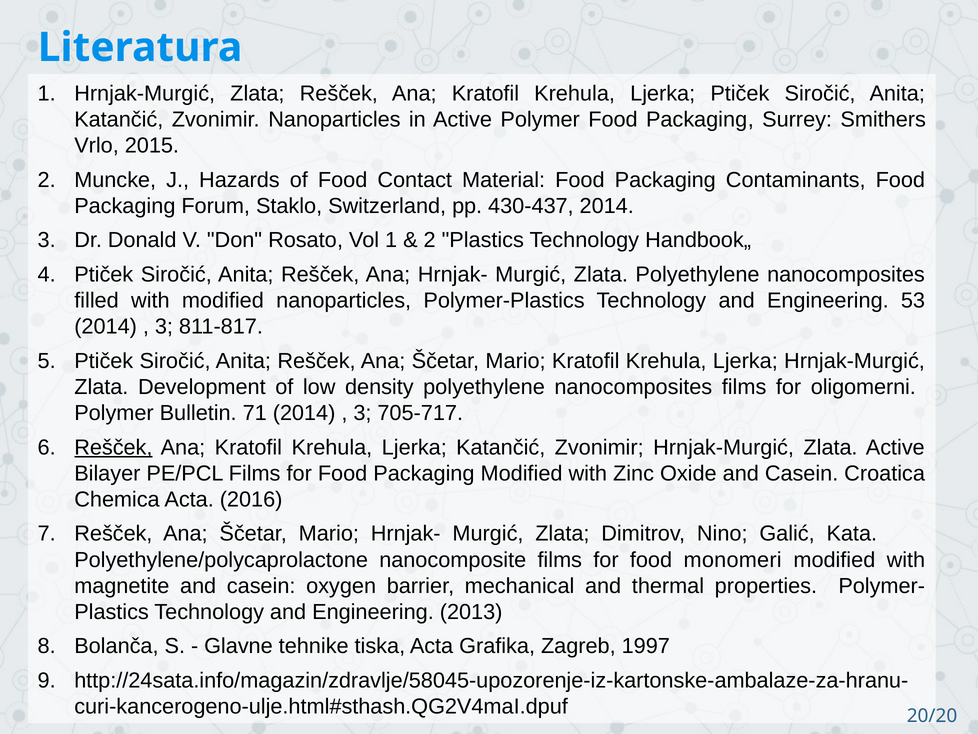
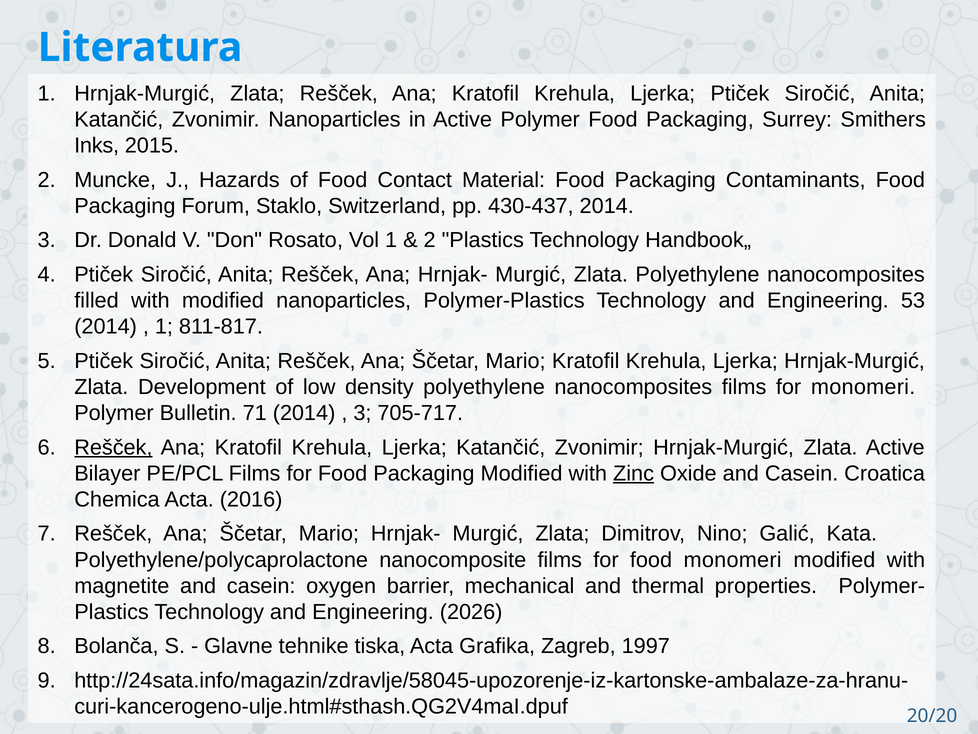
Vrlo: Vrlo -> Inks
3 at (164, 326): 3 -> 1
for oligomerni: oligomerni -> monomeri
Zinc underline: none -> present
2013: 2013 -> 2026
